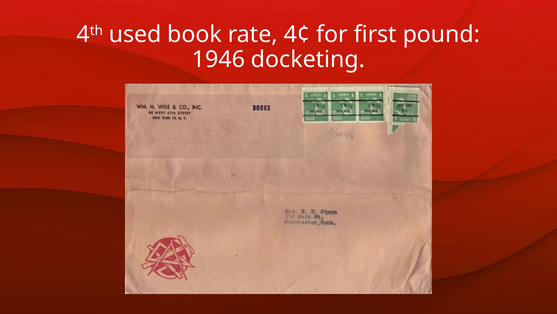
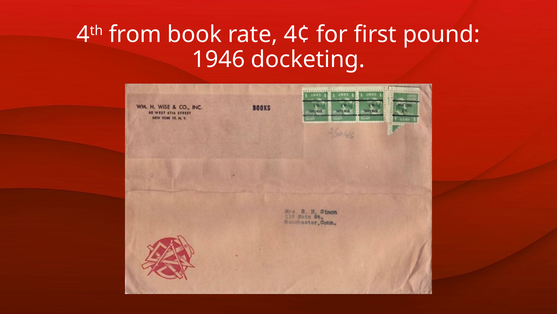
used: used -> from
